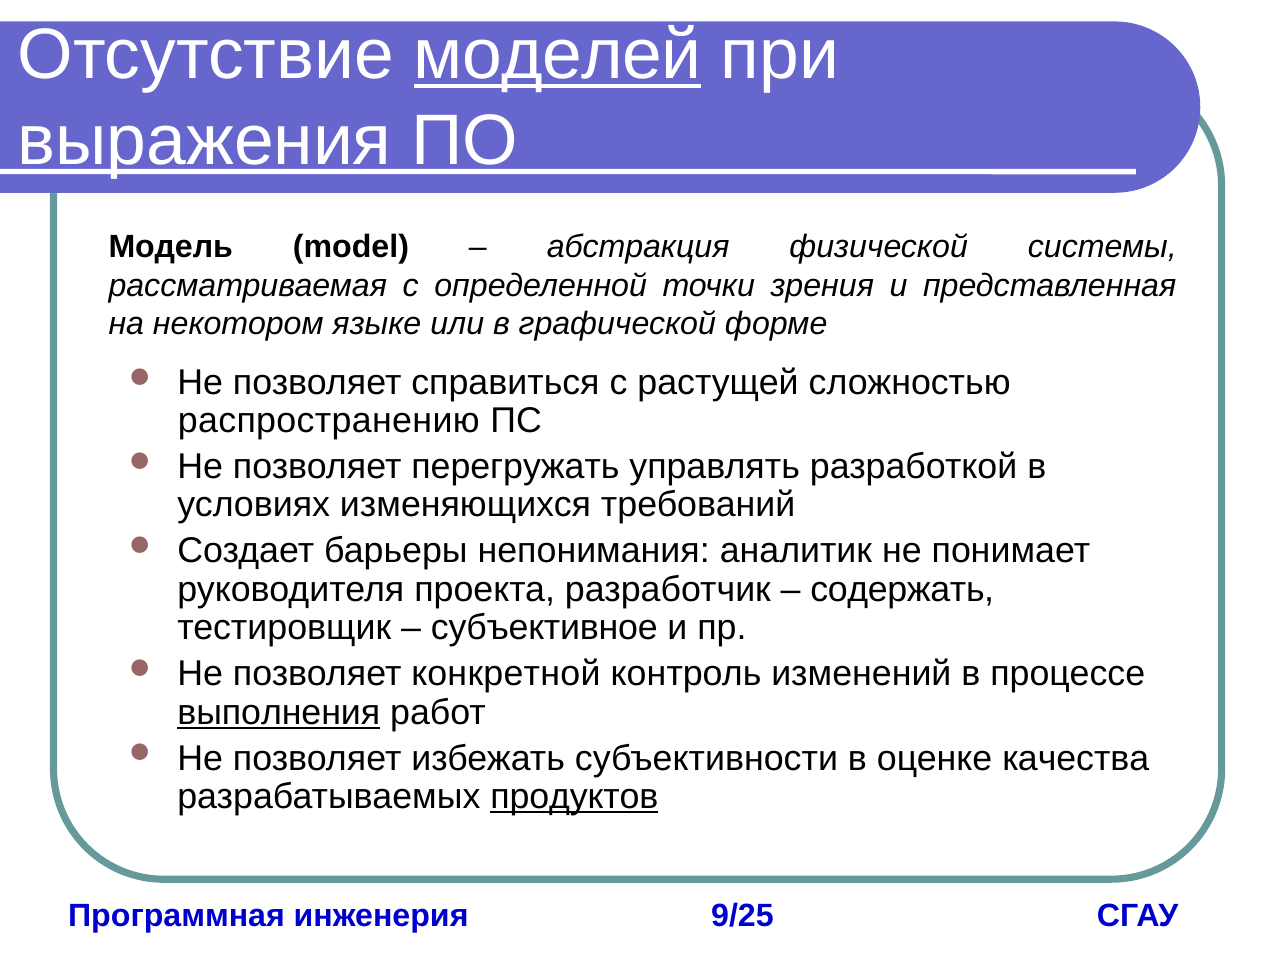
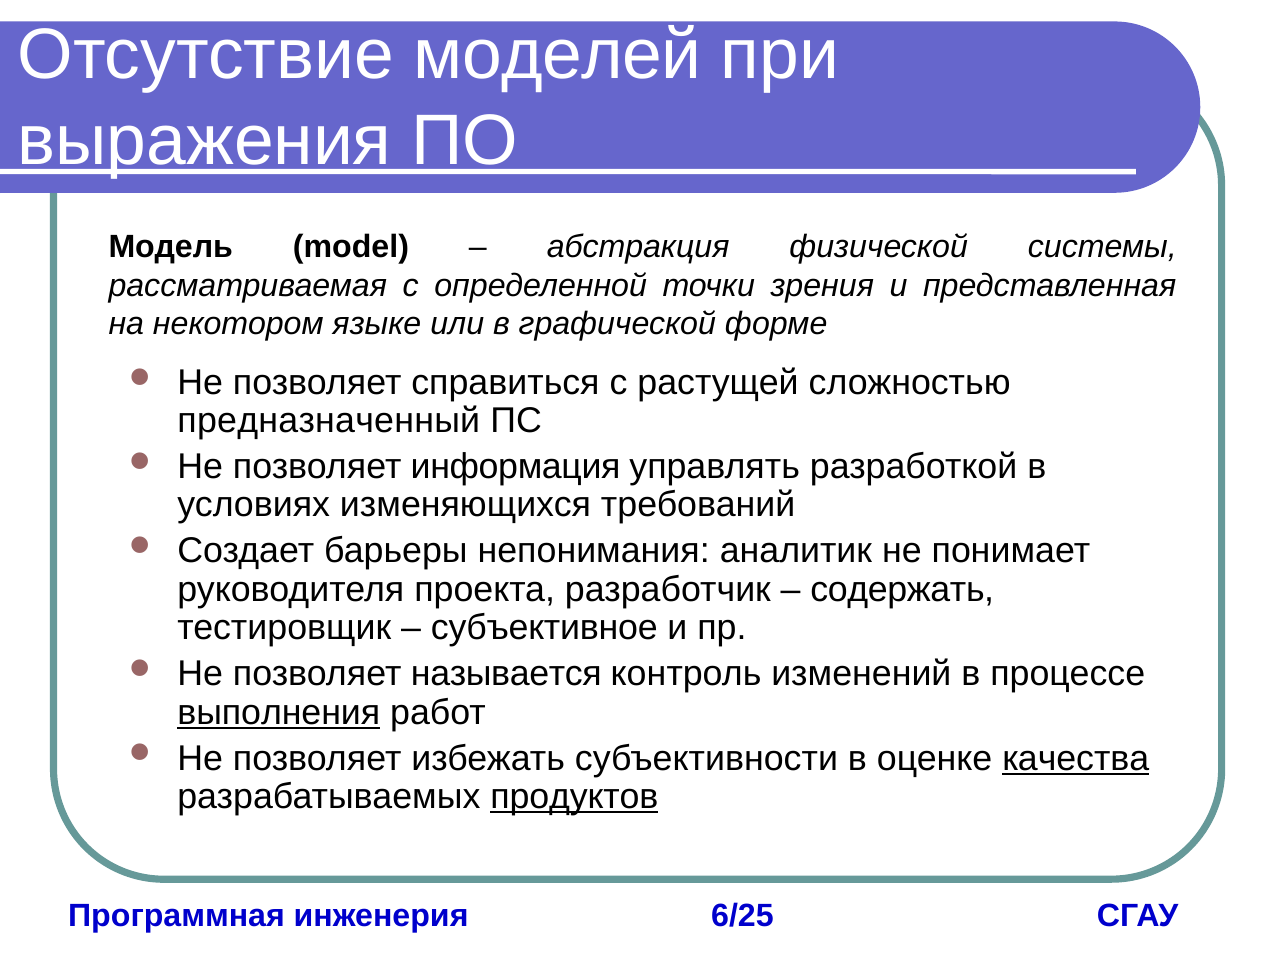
моделей underline: present -> none
распространению: распространению -> предназначенный
перегружать: перегружать -> информация
конкретной: конкретной -> называется
качества underline: none -> present
9/25: 9/25 -> 6/25
